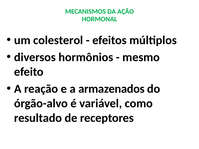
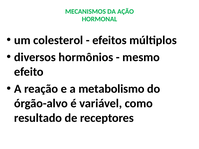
armazenados: armazenados -> metabolismo
